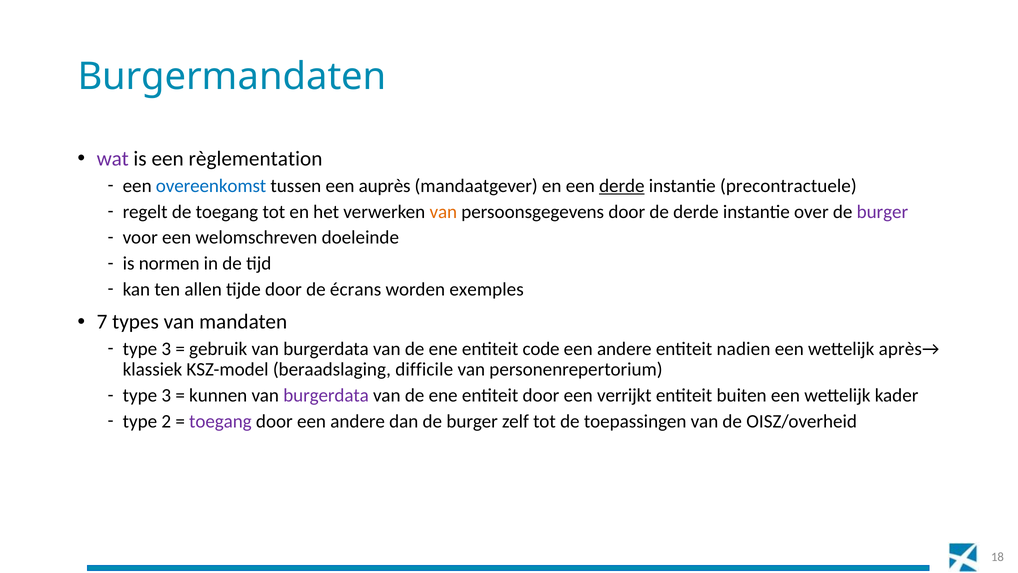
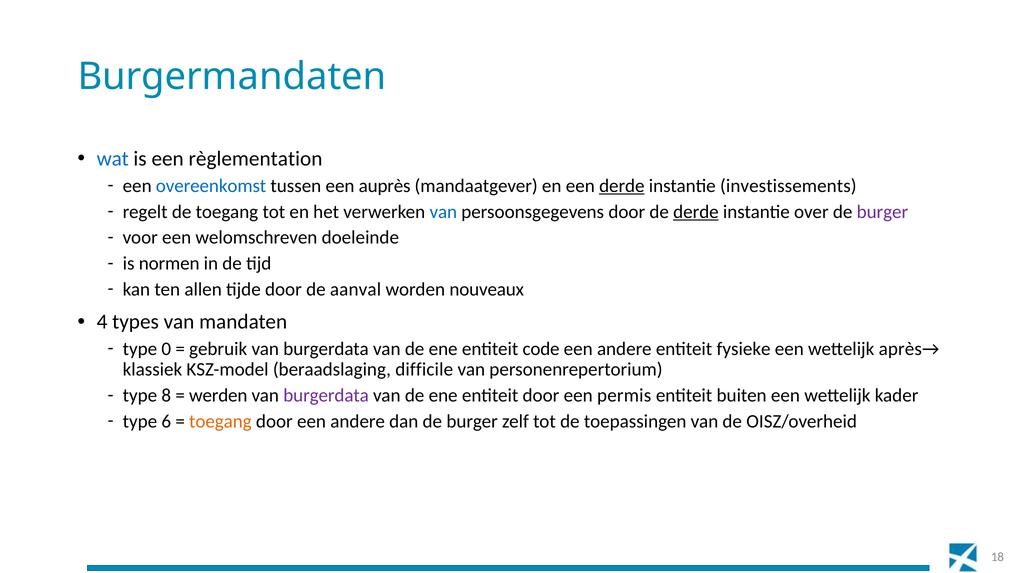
wat colour: purple -> blue
precontractuele: precontractuele -> investissements
van at (443, 212) colour: orange -> blue
derde at (696, 212) underline: none -> present
écrans: écrans -> aanval
exemples: exemples -> nouveaux
7: 7 -> 4
3 at (166, 349): 3 -> 0
nadien: nadien -> fysieke
3 at (166, 395): 3 -> 8
kunnen: kunnen -> werden
verrijkt: verrijkt -> permis
2: 2 -> 6
toegang at (220, 421) colour: purple -> orange
